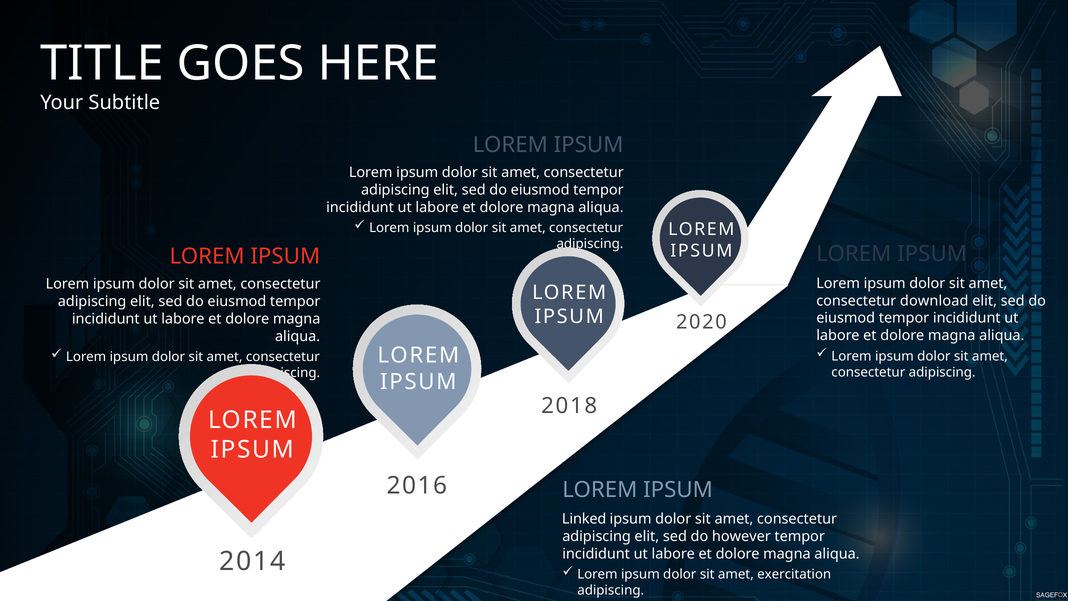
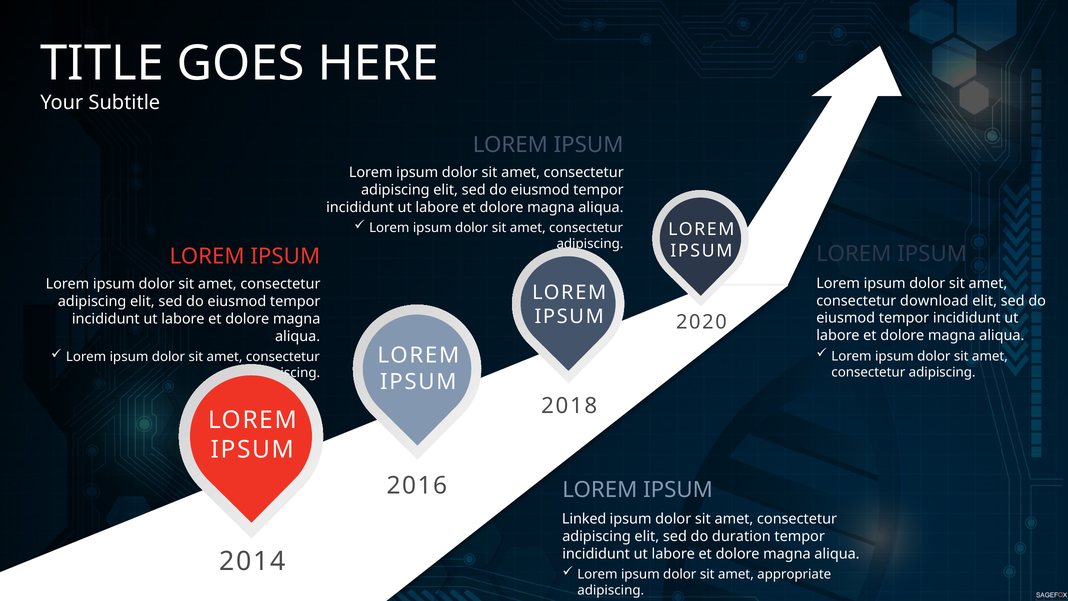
however: however -> duration
exercitation: exercitation -> appropriate
